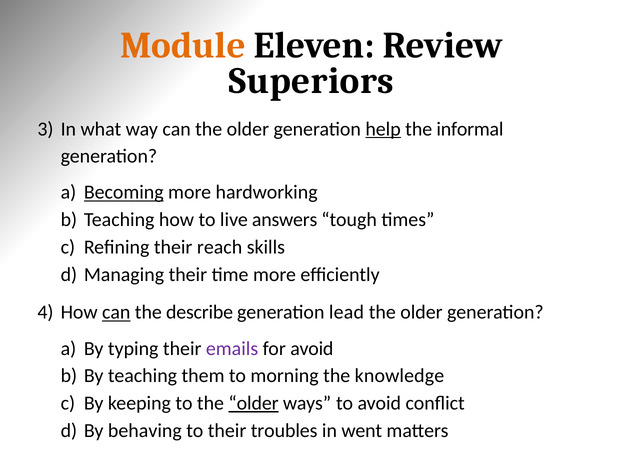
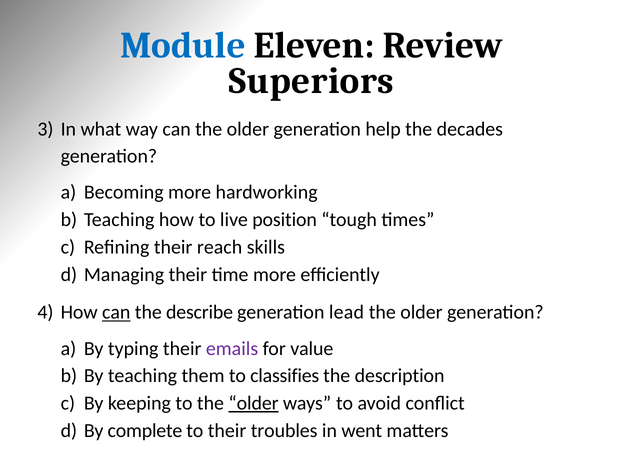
Module colour: orange -> blue
help underline: present -> none
informal: informal -> decades
Becoming underline: present -> none
answers: answers -> position
for avoid: avoid -> value
morning: morning -> classifies
knowledge: knowledge -> description
behaving: behaving -> complete
